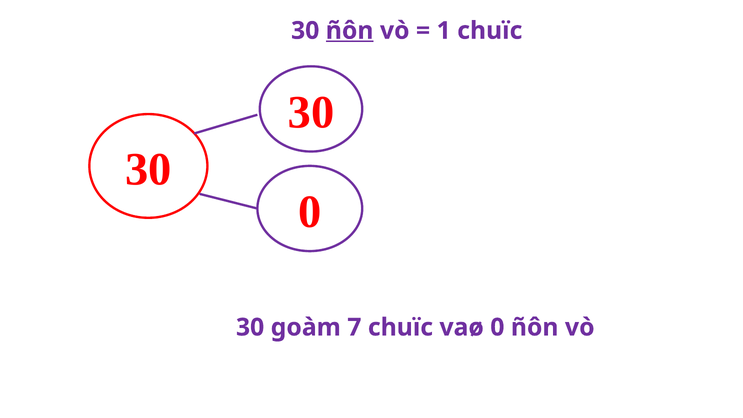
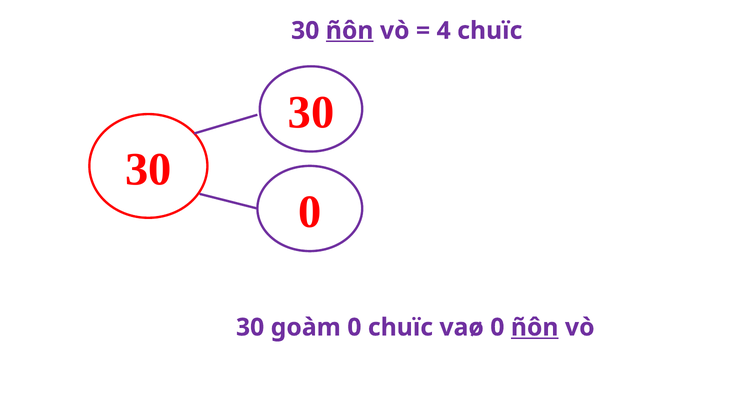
1: 1 -> 4
goàm 7: 7 -> 0
ñôn at (535, 327) underline: none -> present
